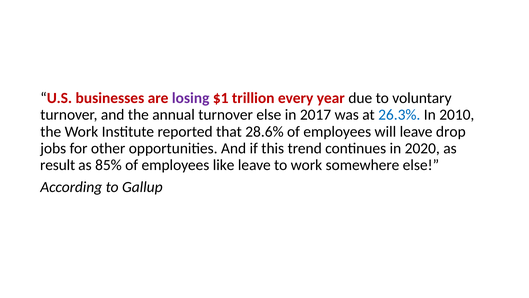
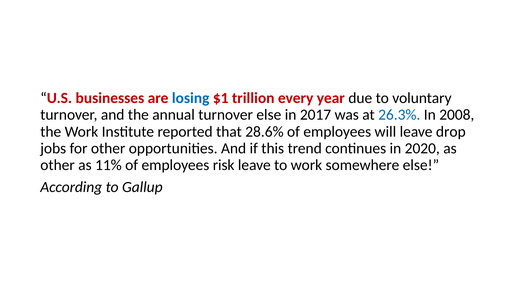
losing colour: purple -> blue
2010: 2010 -> 2008
result at (58, 165): result -> other
85%: 85% -> 11%
like: like -> risk
